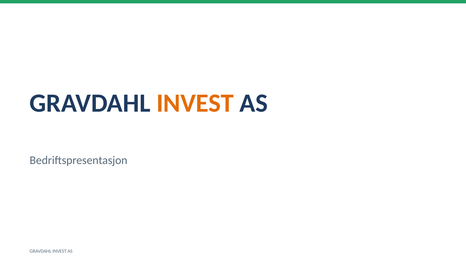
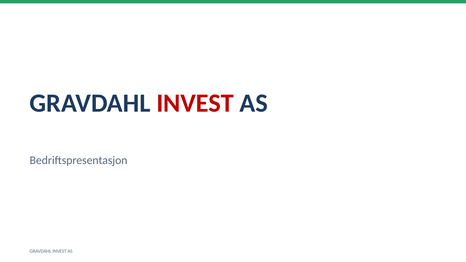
INVEST at (195, 103) colour: orange -> red
